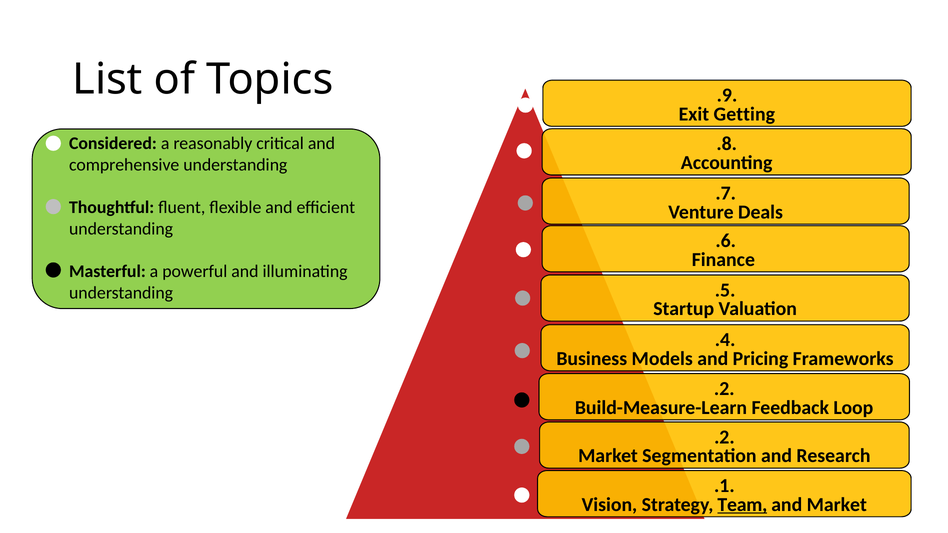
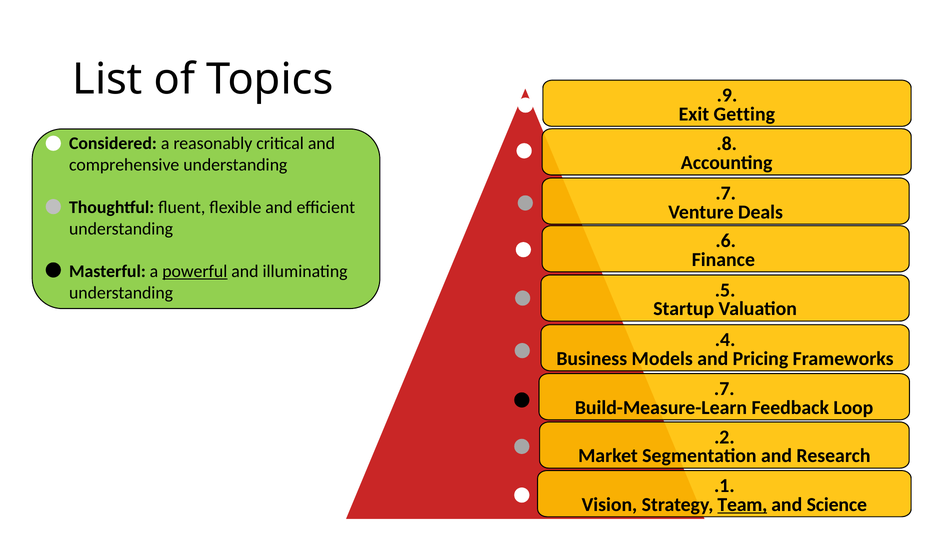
powerful underline: none -> present
.2 at (724, 389): .2 -> .7
and Market: Market -> Science
